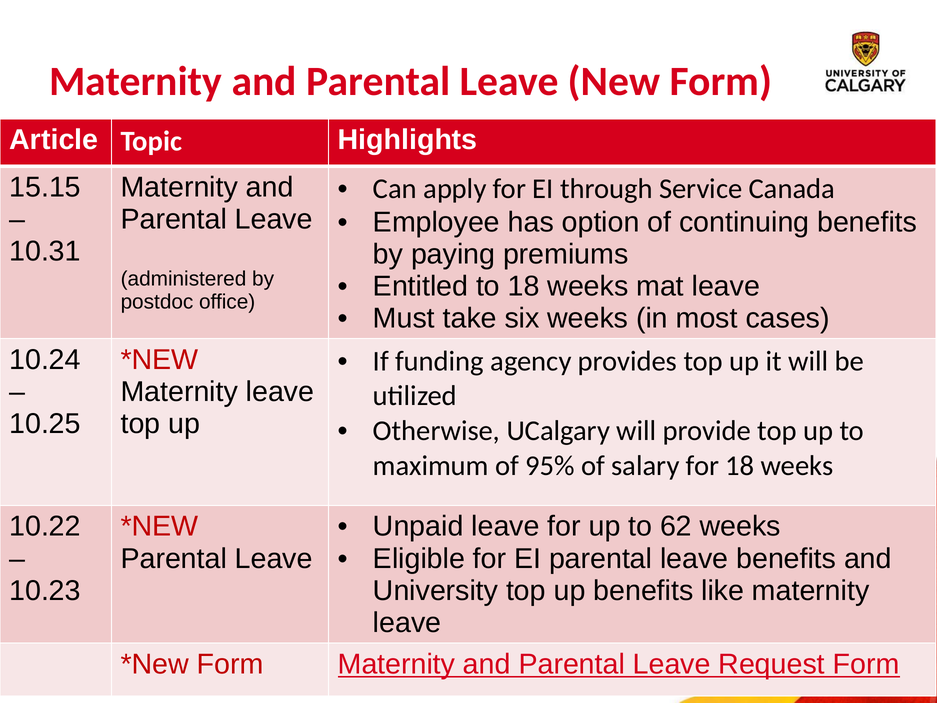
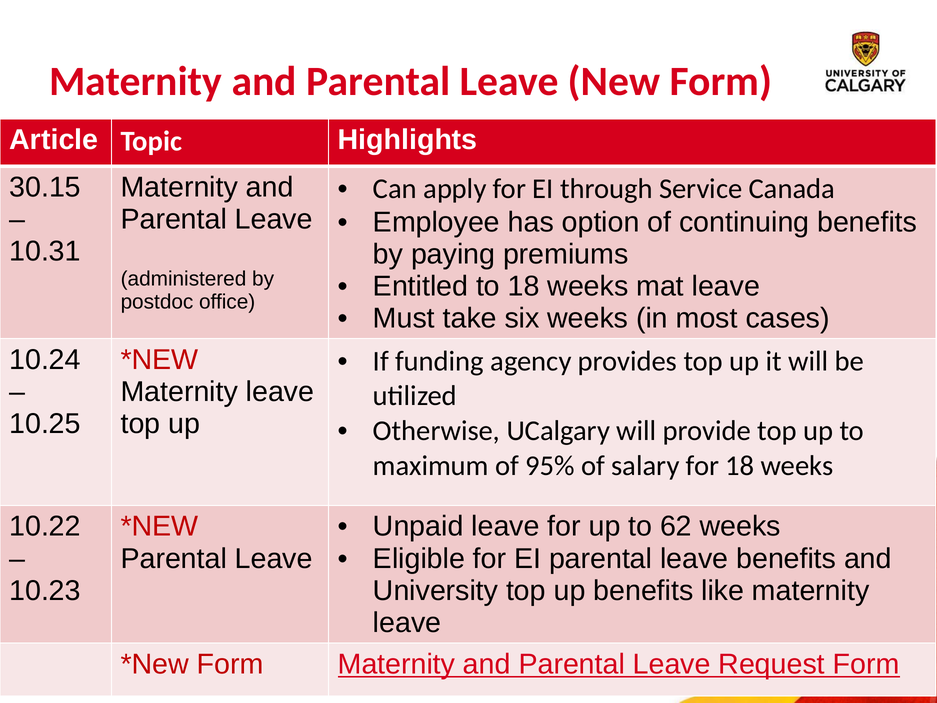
15.15: 15.15 -> 30.15
